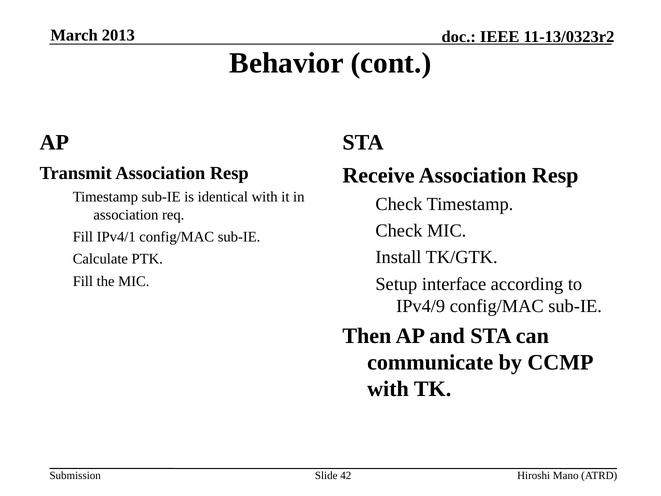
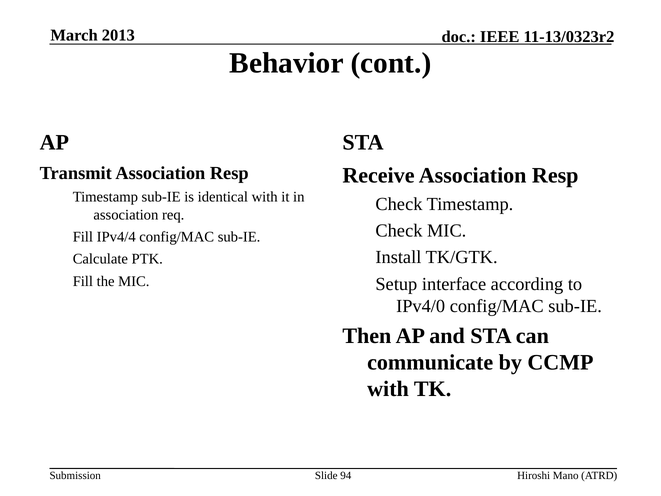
IPv4/1: IPv4/1 -> IPv4/4
IPv4/9: IPv4/9 -> IPv4/0
42: 42 -> 94
